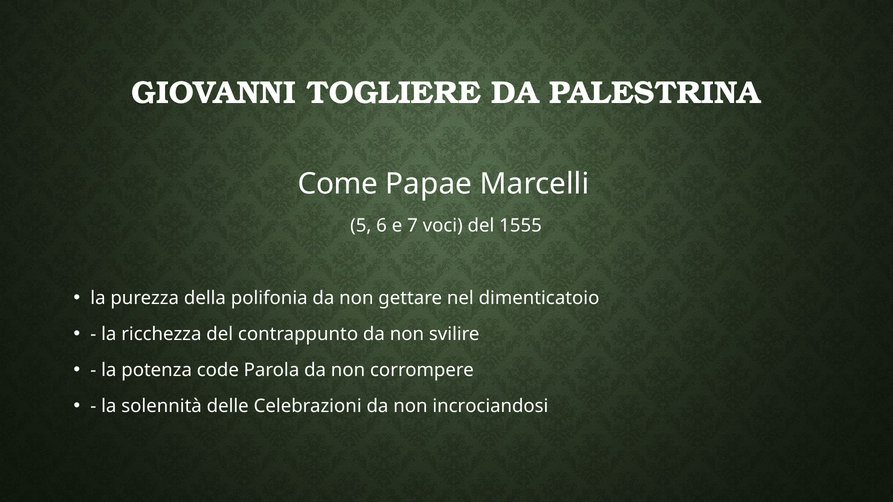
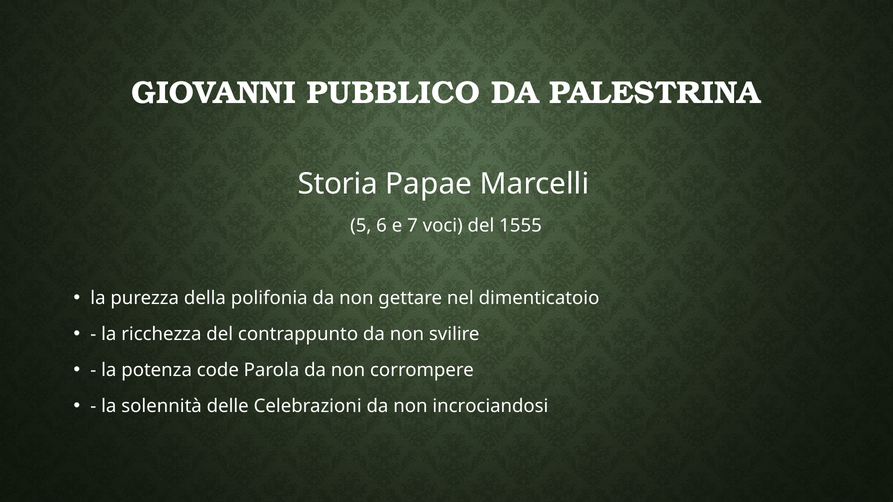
TOGLIERE: TOGLIERE -> PUBBLICO
Come: Come -> Storia
